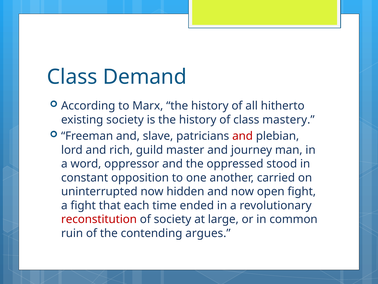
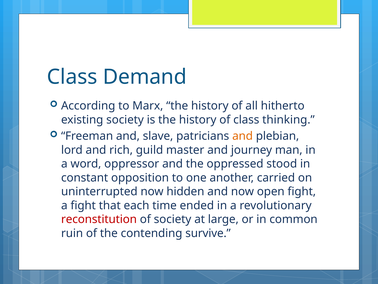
mastery: mastery -> thinking
and at (243, 136) colour: red -> orange
argues: argues -> survive
